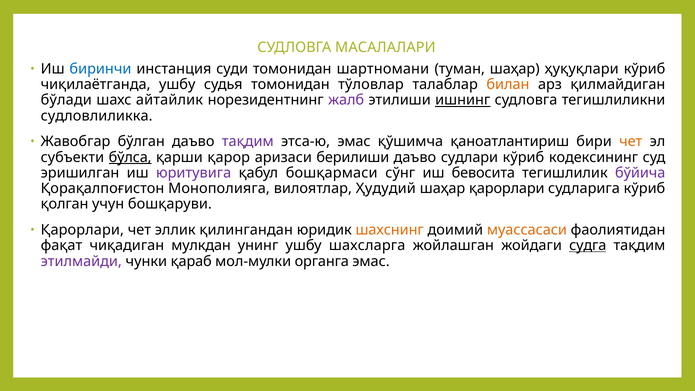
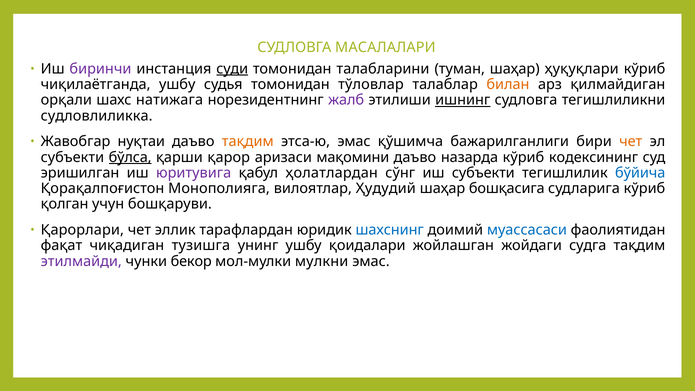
биринчи colour: blue -> purple
суди underline: none -> present
шартномани: шартномани -> талабларини
бўлади: бўлади -> орқали
айтайлик: айтайлик -> натижага
бўлган: бўлган -> нуқтаи
тақдим at (248, 142) colour: purple -> orange
қаноатлантириш: қаноатлантириш -> бажарилганлиги
берилиши: берилиши -> мақомини
судлари: судлари -> назарда
бошқармаси: бошқармаси -> ҳолатлардан
иш бевосита: бевосита -> субъекти
бўйича colour: purple -> blue
шаҳар қарорлари: қарорлари -> бошқасига
қилингандан: қилингандан -> тарафлардан
шахснинг colour: orange -> blue
муассасаси colour: orange -> blue
мулкдан: мулкдан -> тузишга
шахсларга: шахсларга -> қоидалари
судга underline: present -> none
қараб: қараб -> бекор
органга: органга -> мулкни
